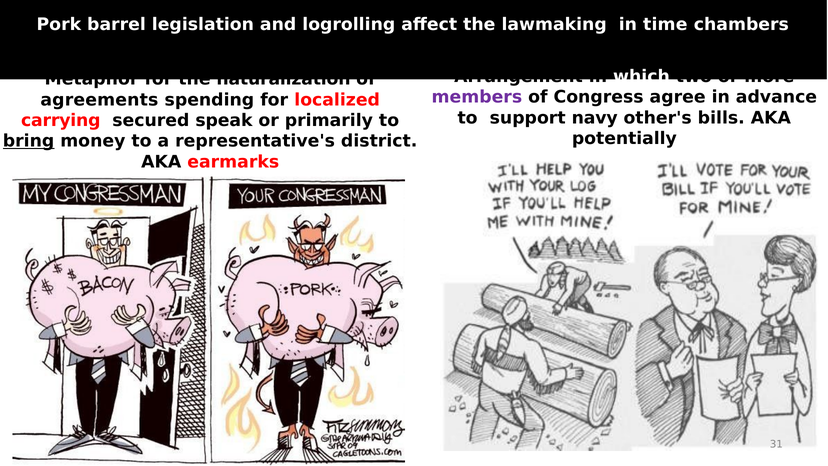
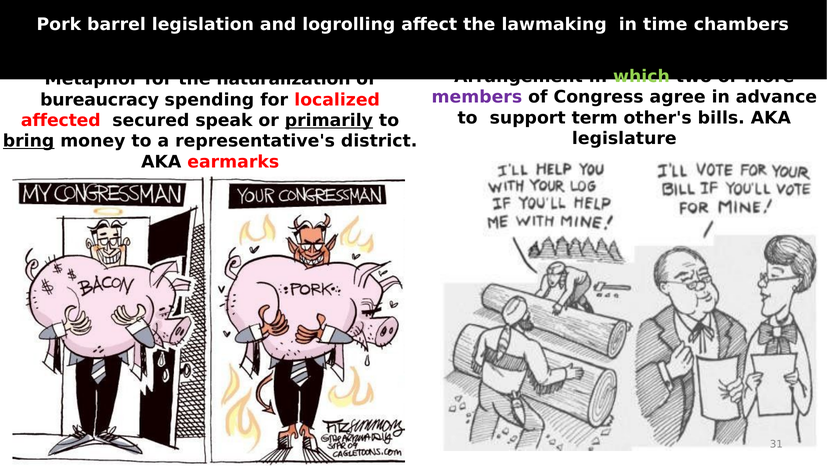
which colour: white -> light green
agreements: agreements -> bureaucracy
navy: navy -> term
carrying: carrying -> affected
primarily underline: none -> present
potentially: potentially -> legislature
